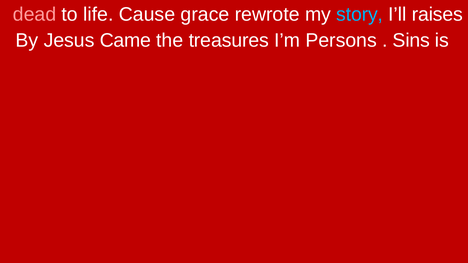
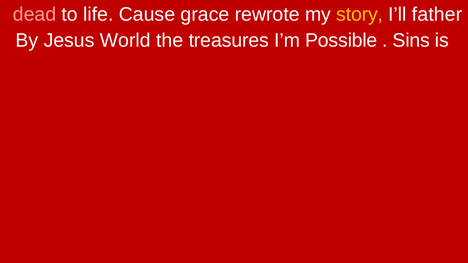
story colour: light blue -> yellow
raises: raises -> father
Came: Came -> World
Persons: Persons -> Possible
